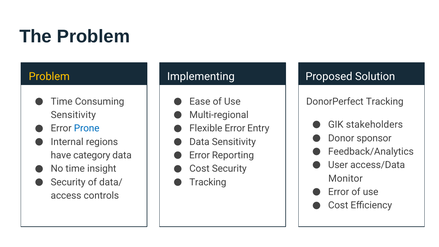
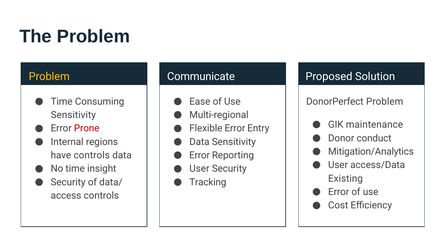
Implementing: Implementing -> Communicate
DonorPerfect Tracking: Tracking -> Problem
stakeholders: stakeholders -> maintenance
Prone colour: blue -> red
sponsor: sponsor -> conduct
Feedback/Analytics: Feedback/Analytics -> Mitigation/Analytics
have category: category -> controls
Cost at (199, 169): Cost -> User
Monitor: Monitor -> Existing
